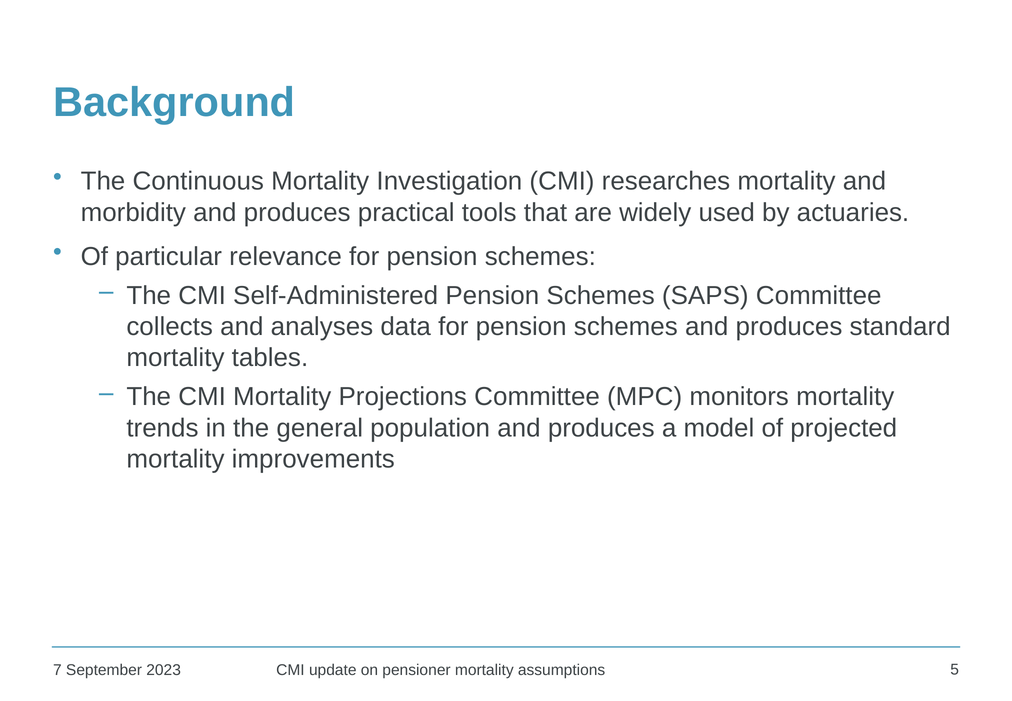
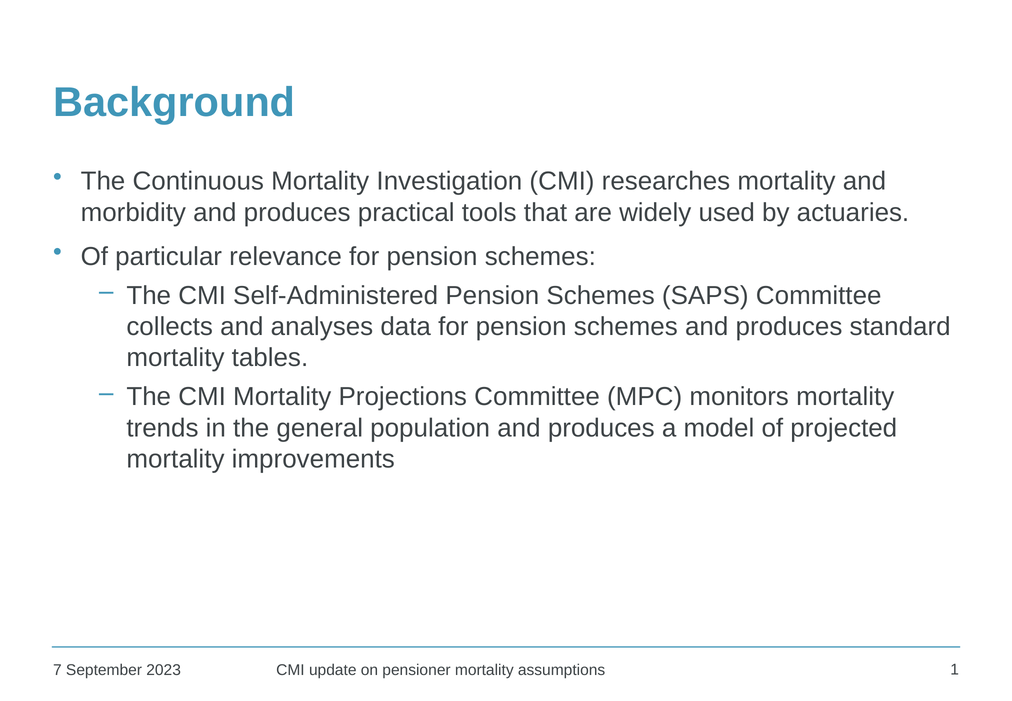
5: 5 -> 1
